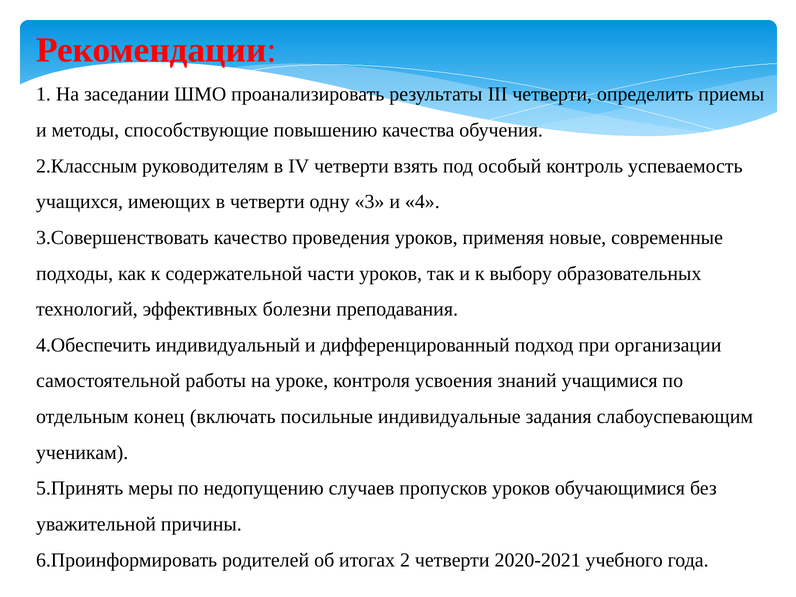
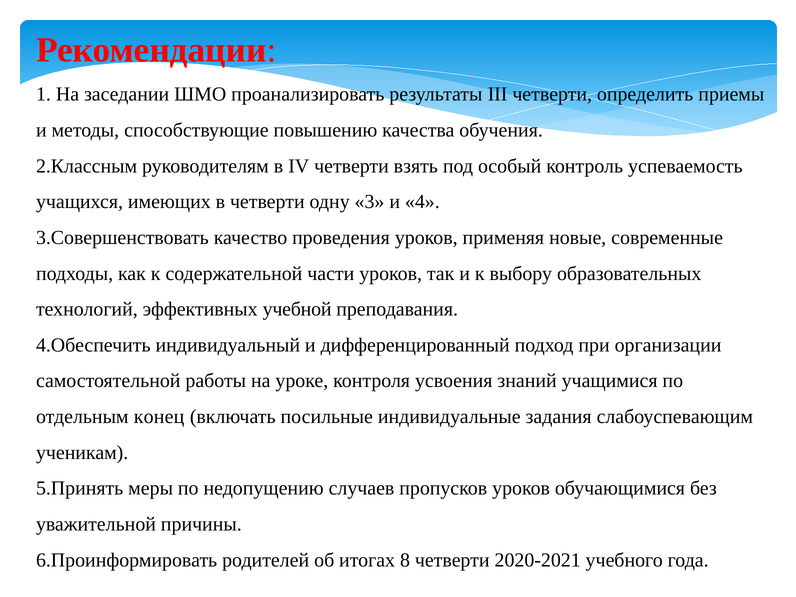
болезни: болезни -> учебной
2: 2 -> 8
